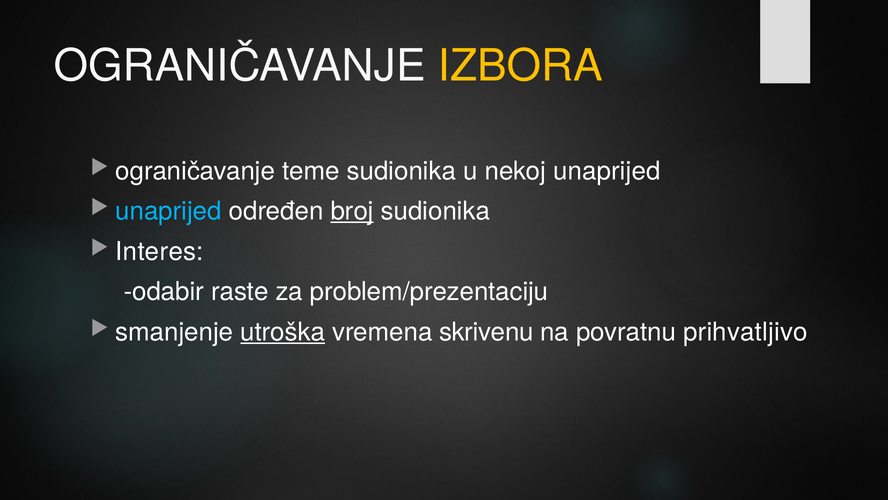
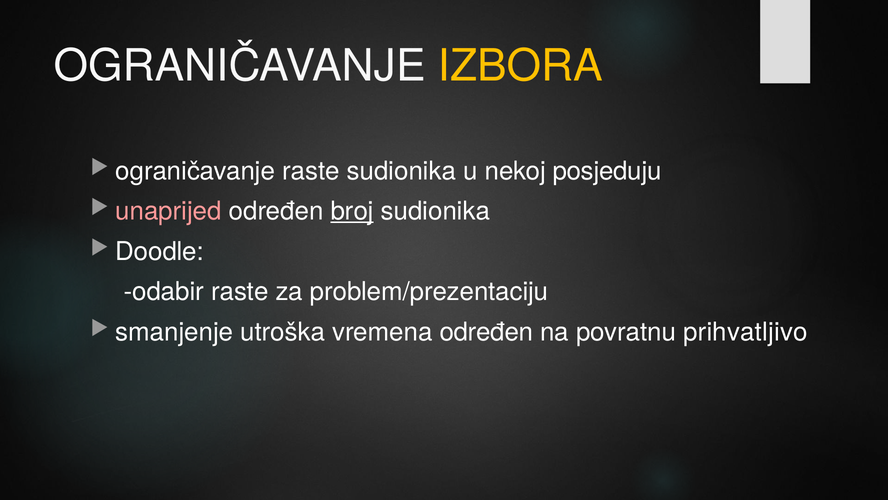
ograničavanje teme: teme -> raste
nekoj unaprijed: unaprijed -> posjeduju
unaprijed at (169, 211) colour: light blue -> pink
Interes: Interes -> Doodle
utroška underline: present -> none
vremena skrivenu: skrivenu -> određen
